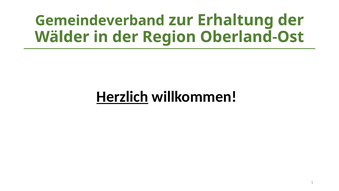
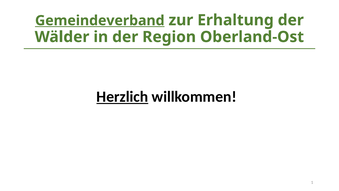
Gemeindeverband underline: none -> present
